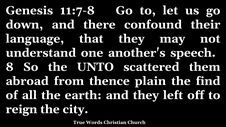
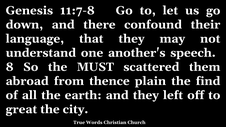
UNTO: UNTO -> MUST
reign: reign -> great
